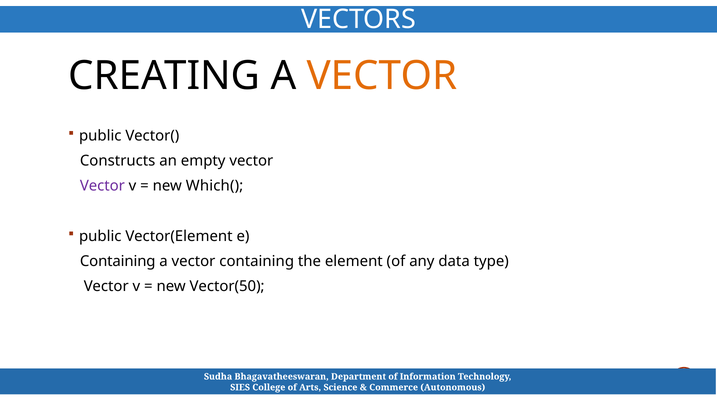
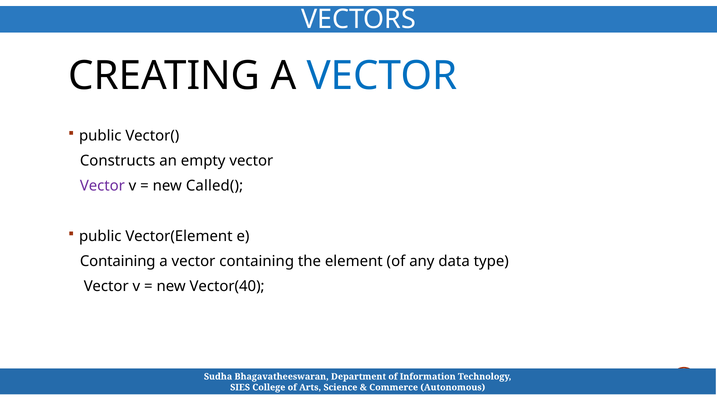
VECTOR at (382, 76) colour: orange -> blue
Which(: Which( -> Called(
Vector(50: Vector(50 -> Vector(40
